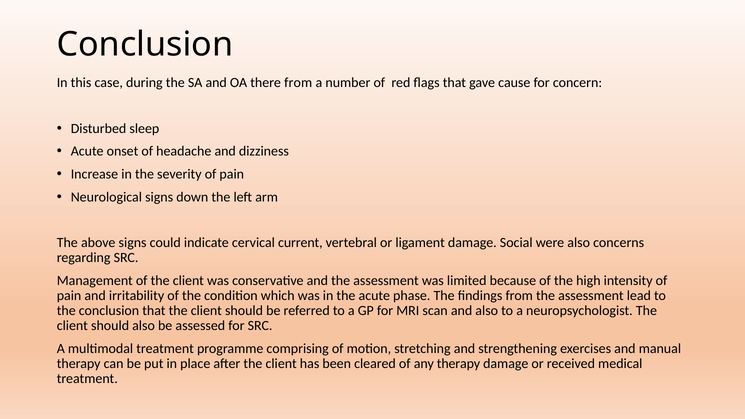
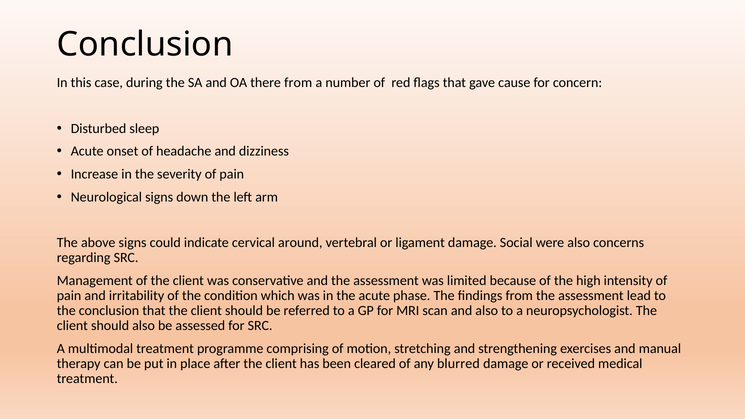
current: current -> around
any therapy: therapy -> blurred
